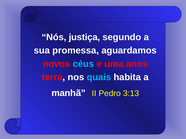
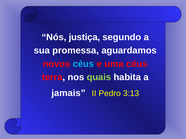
uma anos: anos -> céus
quais colour: light blue -> light green
manhã: manhã -> jamais
